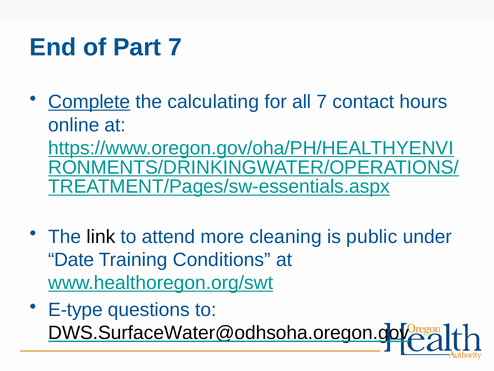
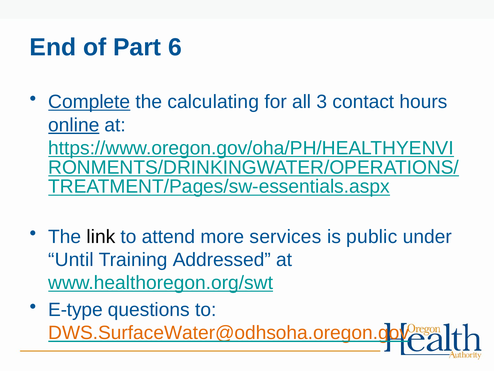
Part 7: 7 -> 6
all 7: 7 -> 3
online underline: none -> present
cleaning: cleaning -> services
Date: Date -> Until
Conditions: Conditions -> Addressed
DWS.SurfaceWater@odhsoha.oregon.gov colour: black -> orange
